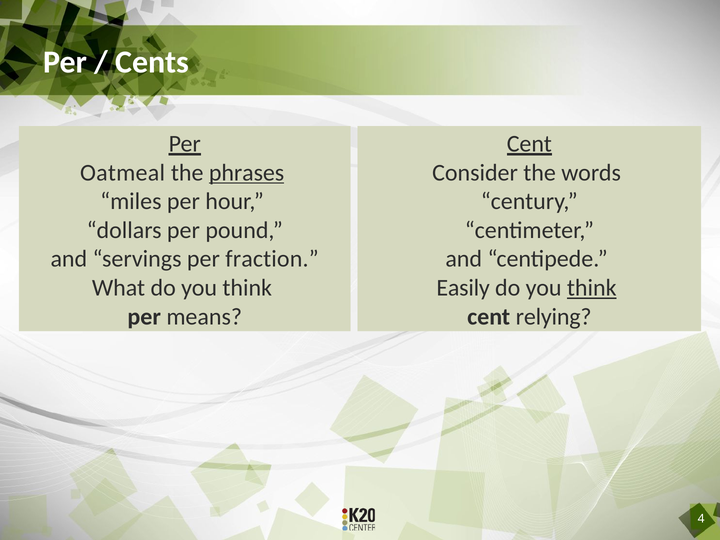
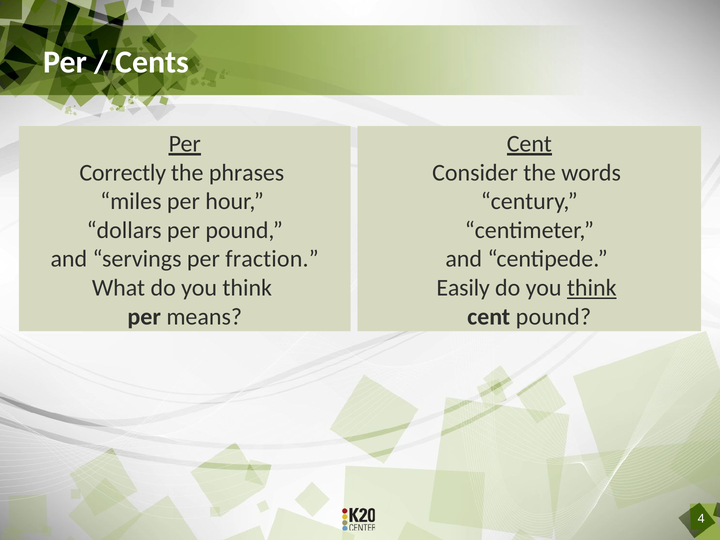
Oatmeal: Oatmeal -> Correctly
phrases underline: present -> none
cent relying: relying -> pound
